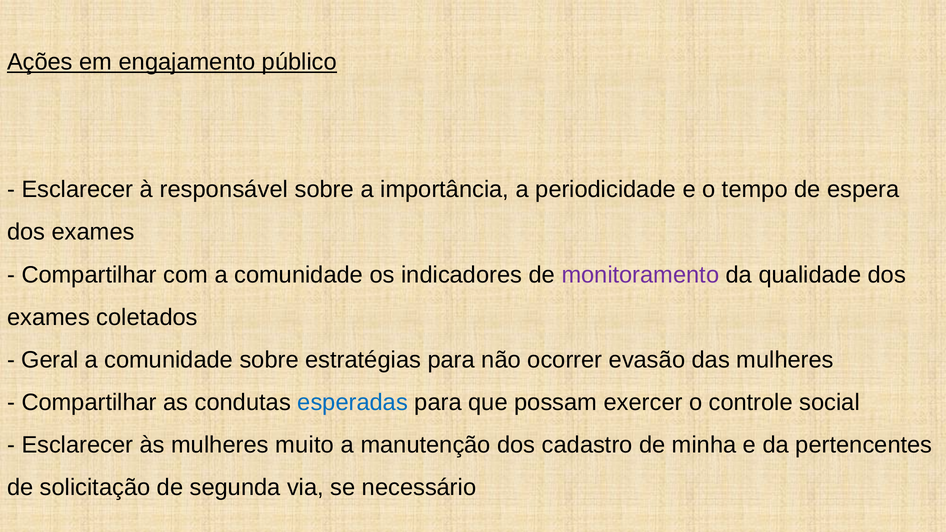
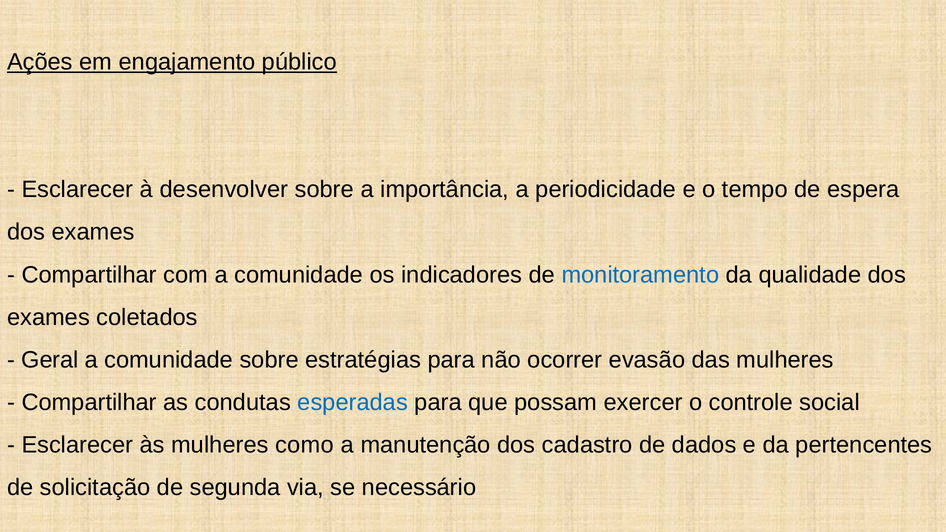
responsável: responsável -> desenvolver
monitoramento colour: purple -> blue
muito: muito -> como
minha: minha -> dados
